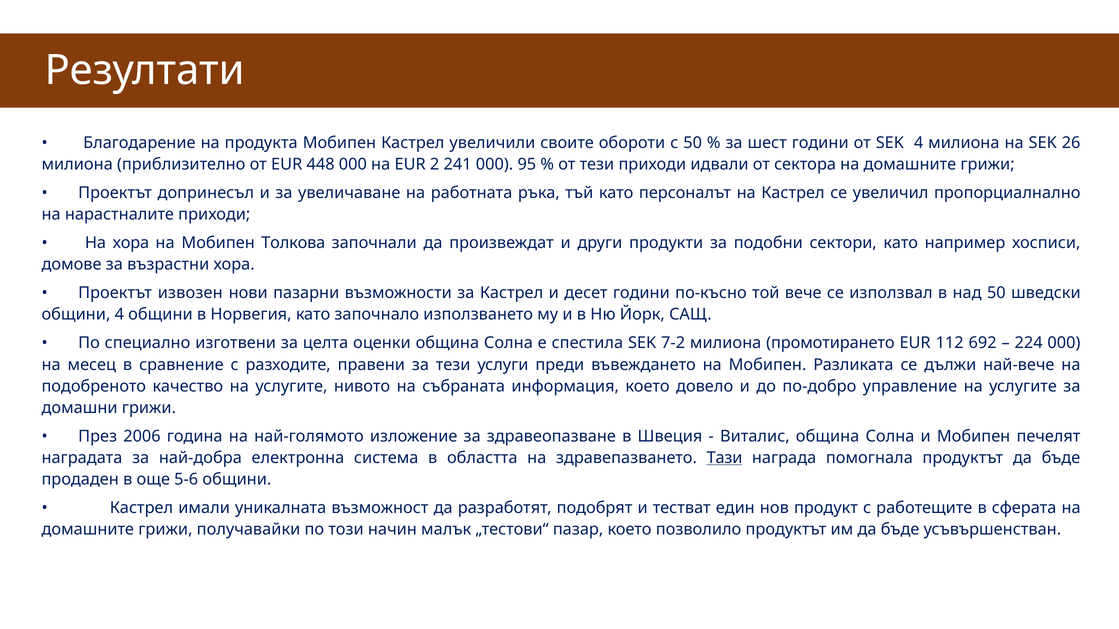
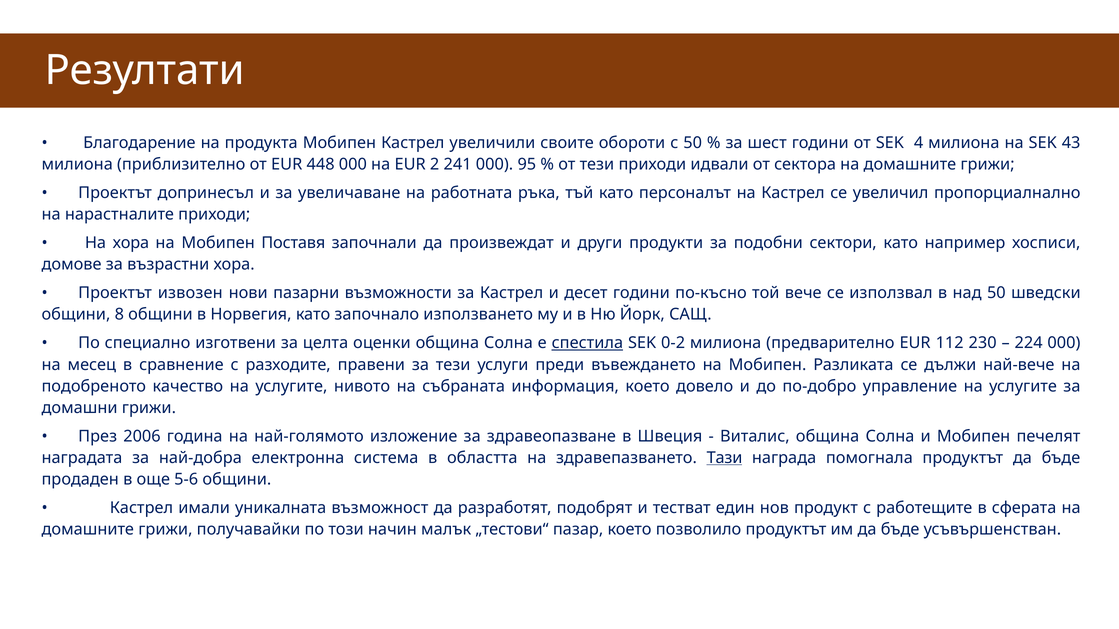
26: 26 -> 43
Толкова: Толкова -> Поставя
общини 4: 4 -> 8
спестила underline: none -> present
7-2: 7-2 -> 0-2
промотирането: промотирането -> предварително
692: 692 -> 230
